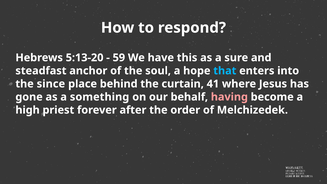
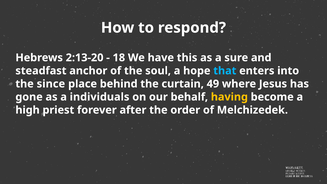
5:13-20: 5:13-20 -> 2:13-20
59: 59 -> 18
41: 41 -> 49
something: something -> individuals
having colour: pink -> yellow
